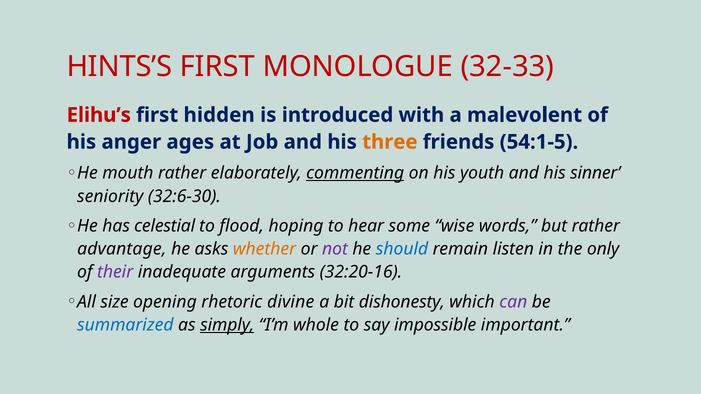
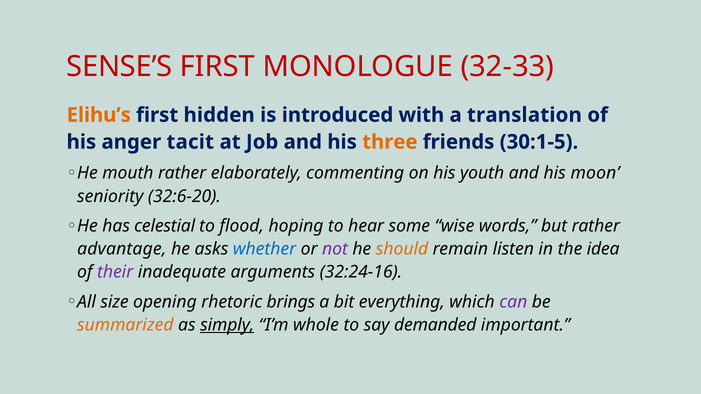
HINTS’S: HINTS’S -> SENSE’S
Elihu’s colour: red -> orange
malevolent: malevolent -> translation
ages: ages -> tacit
54:1-5: 54:1-5 -> 30:1-5
commenting underline: present -> none
sinner: sinner -> moon
32:6-30: 32:6-30 -> 32:6-20
whether colour: orange -> blue
should colour: blue -> orange
only: only -> idea
32:20-16: 32:20-16 -> 32:24-16
divine: divine -> brings
dishonesty: dishonesty -> everything
summarized colour: blue -> orange
impossible: impossible -> demanded
